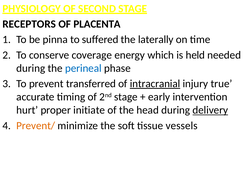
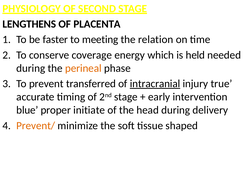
RECEPTORS: RECEPTORS -> LENGTHENS
pinna: pinna -> faster
suffered: suffered -> meeting
laterally: laterally -> relation
perineal colour: blue -> orange
hurt: hurt -> blue
delivery underline: present -> none
vessels: vessels -> shaped
